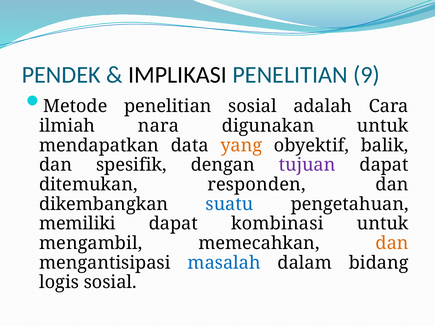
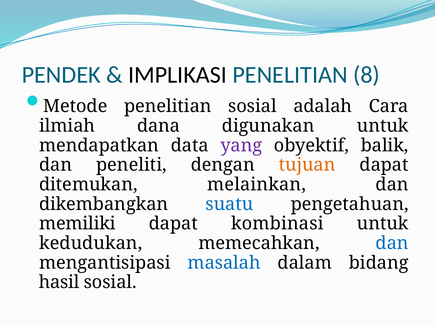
9: 9 -> 8
nara: nara -> dana
yang colour: orange -> purple
spesifik: spesifik -> peneliti
tujuan colour: purple -> orange
responden: responden -> melainkan
mengambil: mengambil -> kedudukan
dan at (392, 243) colour: orange -> blue
logis: logis -> hasil
